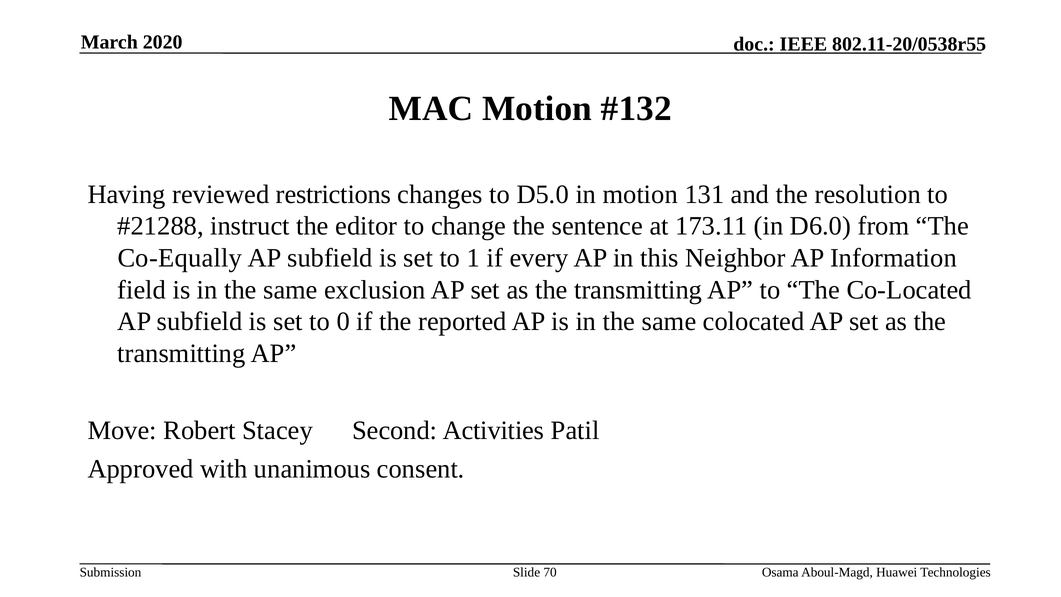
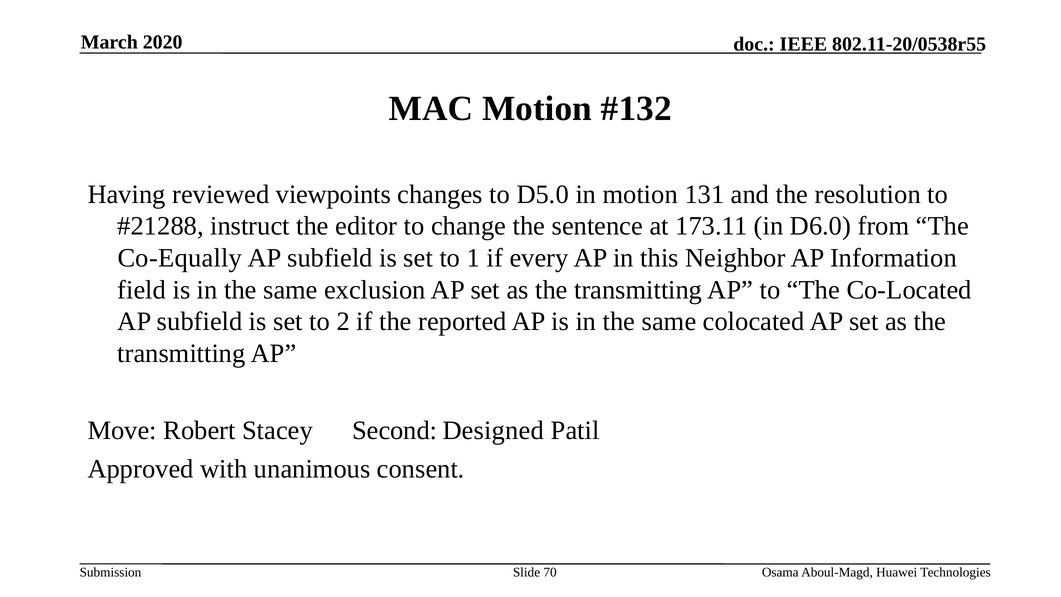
restrictions: restrictions -> viewpoints
0: 0 -> 2
Activities: Activities -> Designed
